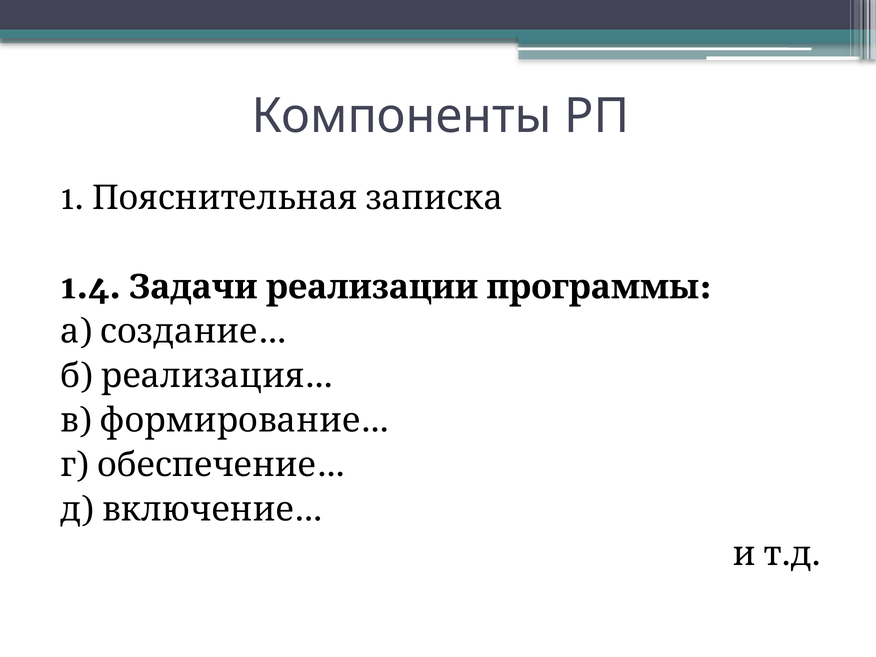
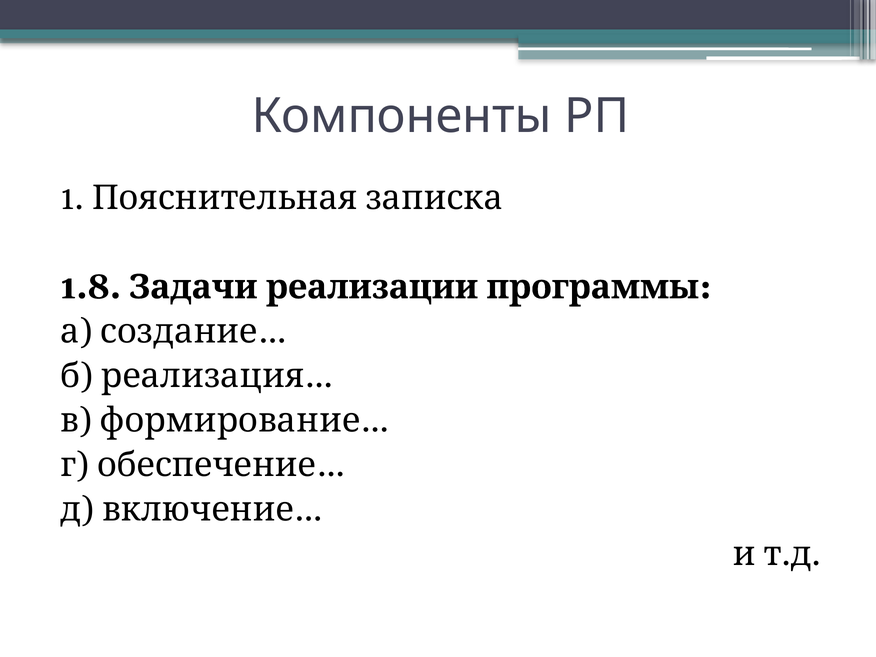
1.4: 1.4 -> 1.8
